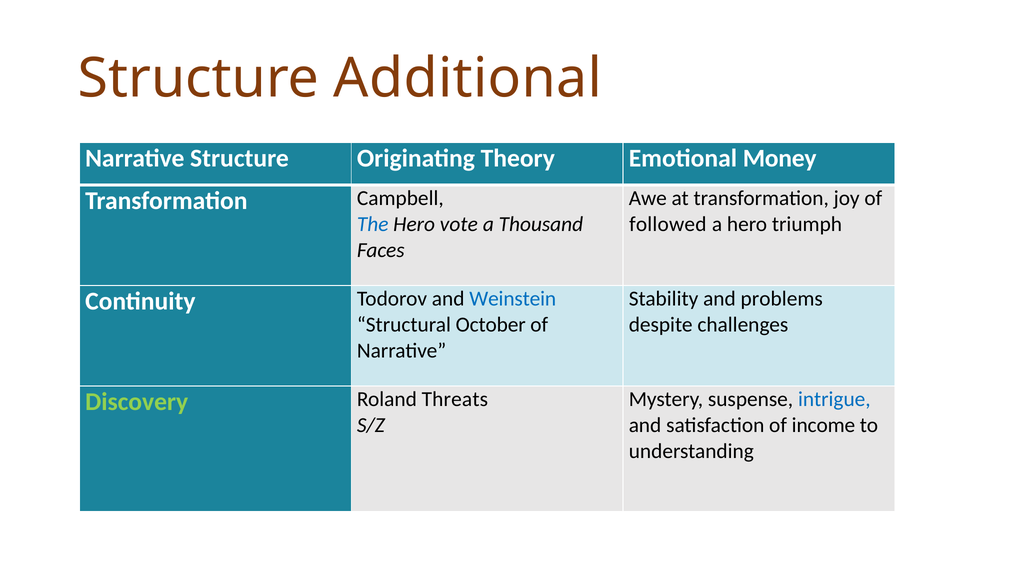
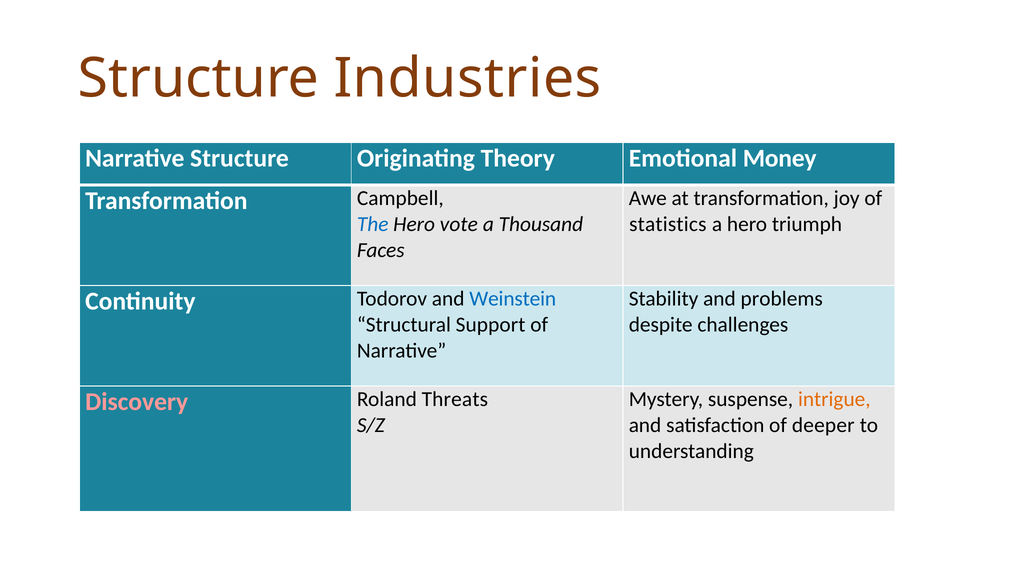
Additional: Additional -> Industries
followed: followed -> statistics
October: October -> Support
intrigue colour: blue -> orange
Discovery colour: light green -> pink
income: income -> deeper
